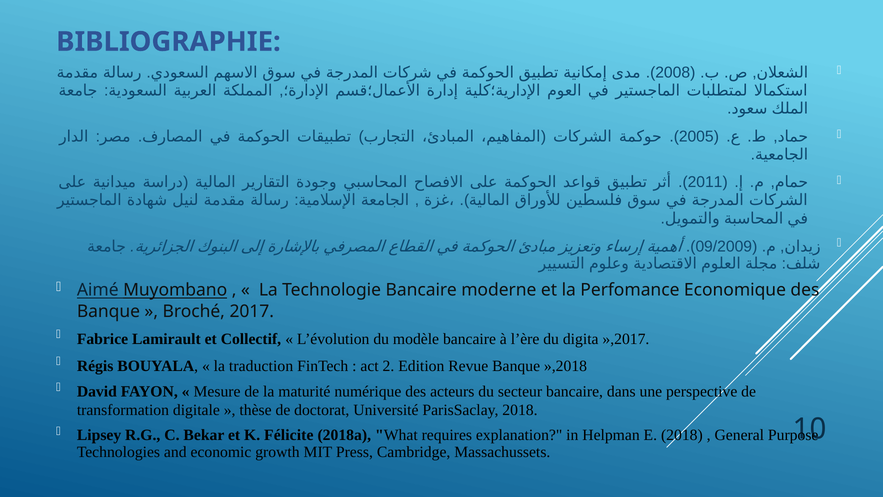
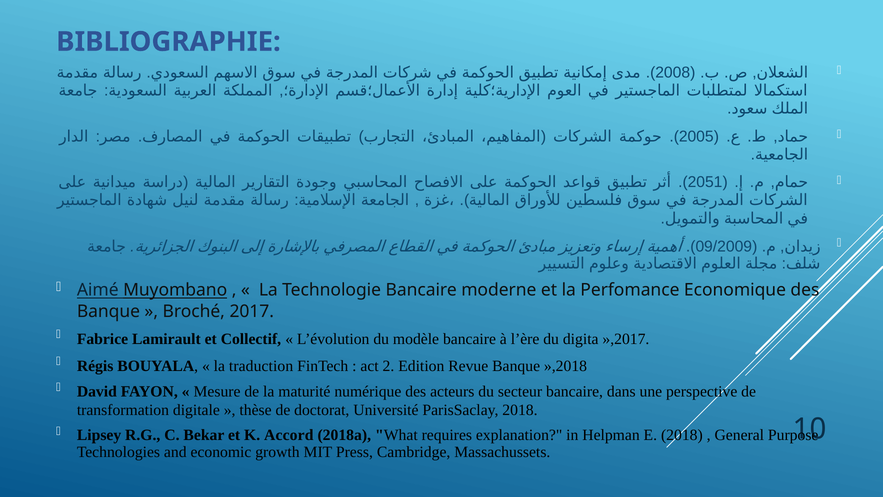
2011: 2011 -> 2051
Félicite: Félicite -> Accord
